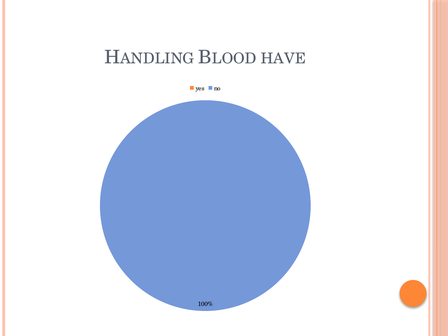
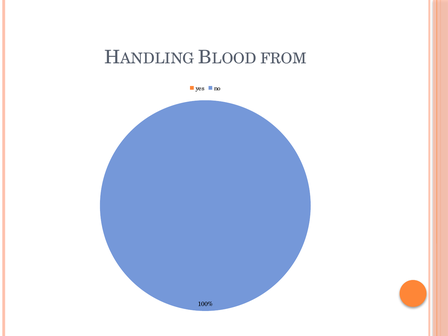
HAVE: HAVE -> FROM
